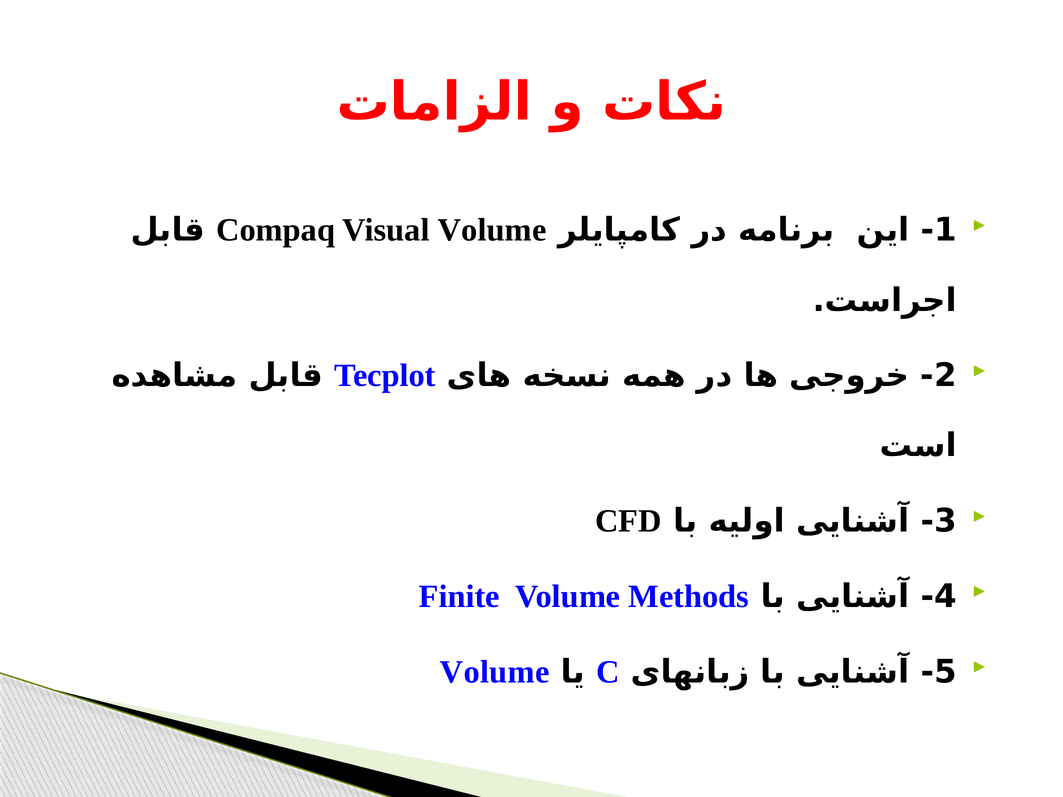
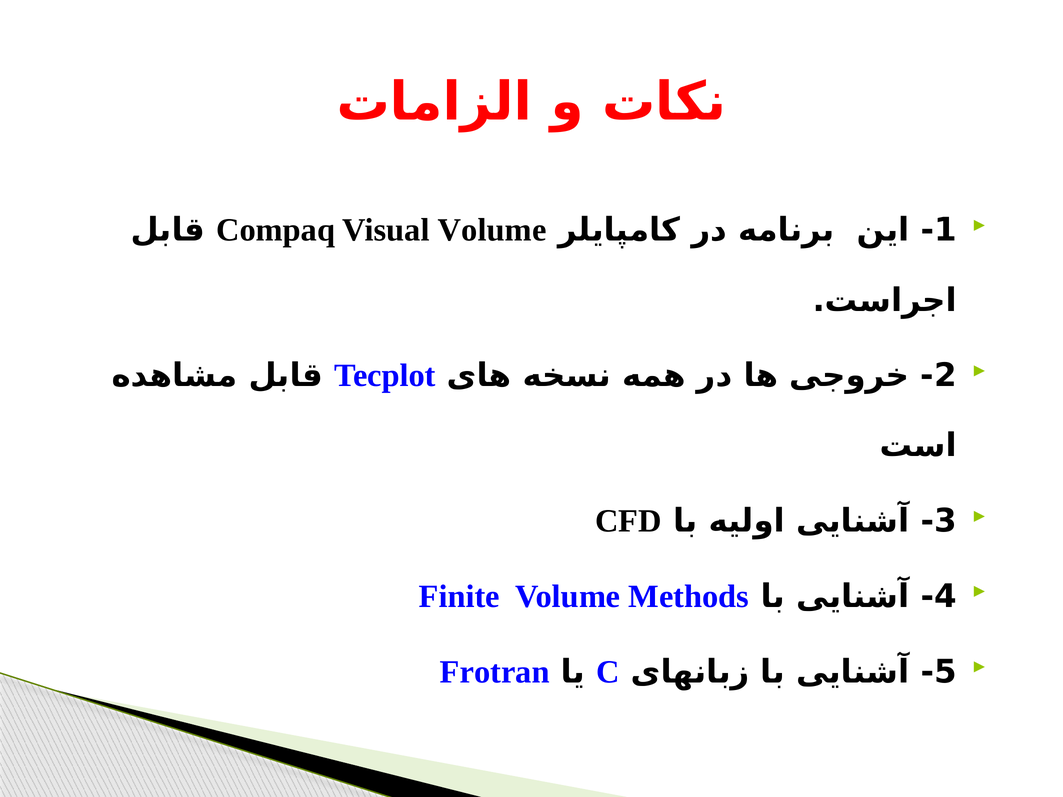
Volume at (495, 672): Volume -> Frotran
